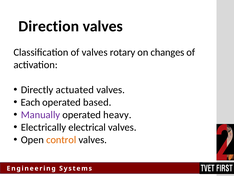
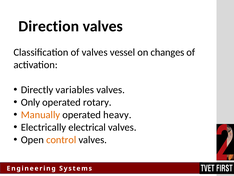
rotary: rotary -> vessel
actuated: actuated -> variables
Each: Each -> Only
based: based -> rotary
Manually colour: purple -> orange
